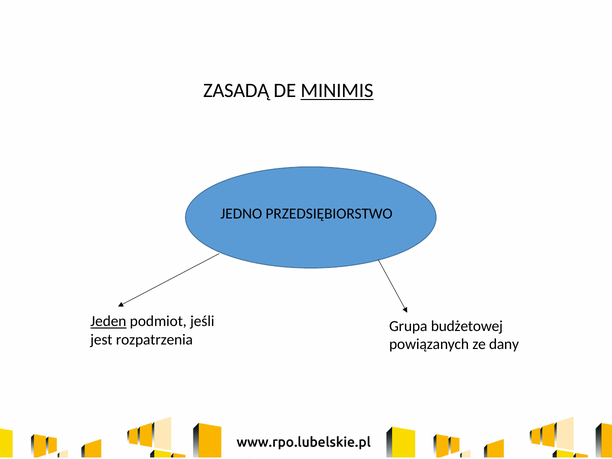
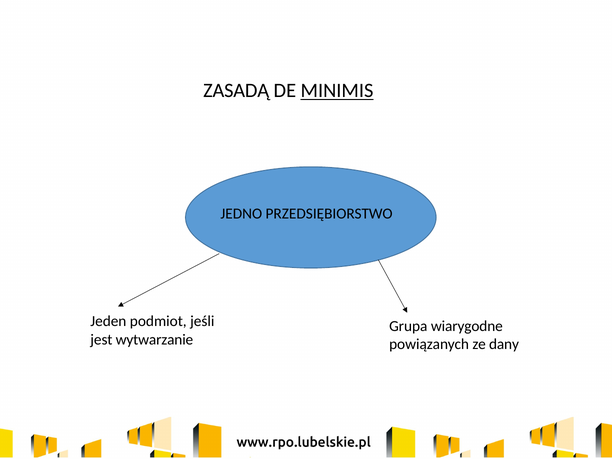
Jeden underline: present -> none
budżetowej: budżetowej -> wiarygodne
rozpatrzenia: rozpatrzenia -> wytwarzanie
